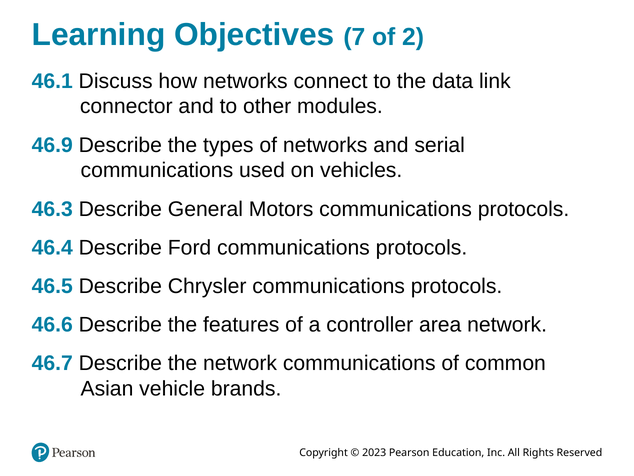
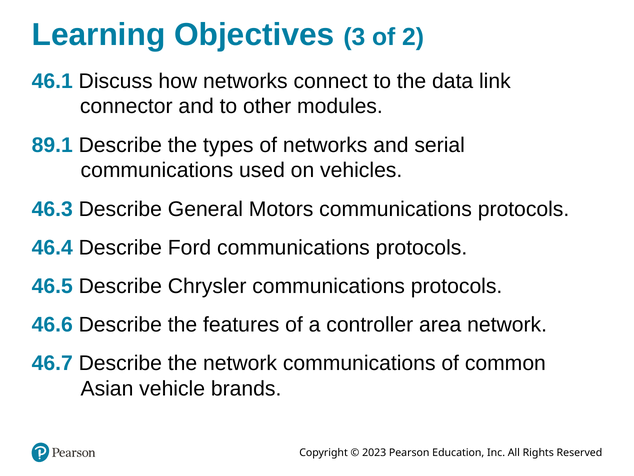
7: 7 -> 3
46.9: 46.9 -> 89.1
